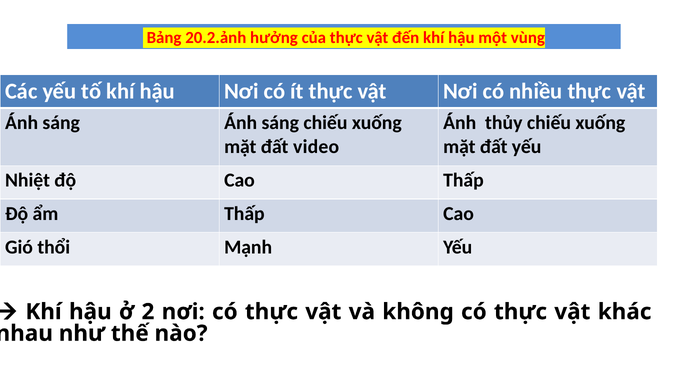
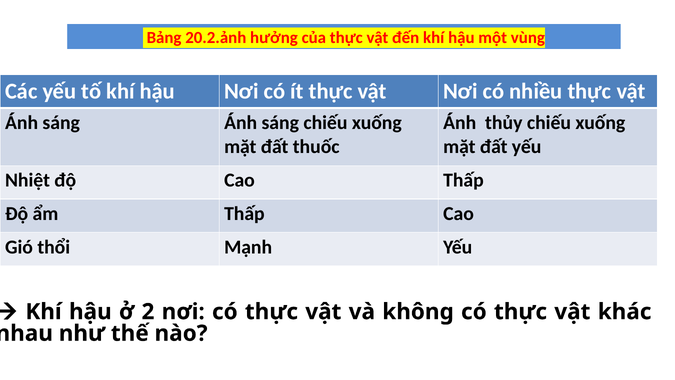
video: video -> thuốc
